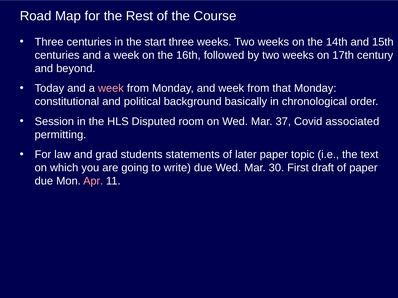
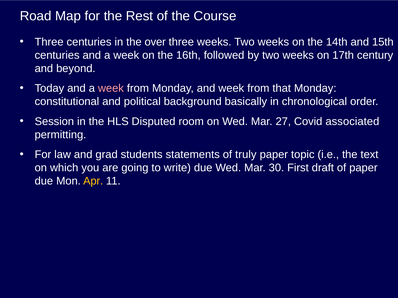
start: start -> over
37: 37 -> 27
later: later -> truly
Apr colour: pink -> yellow
